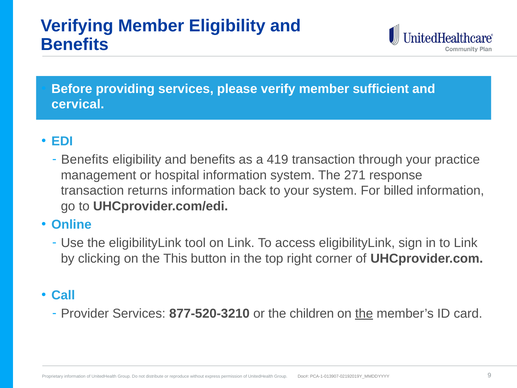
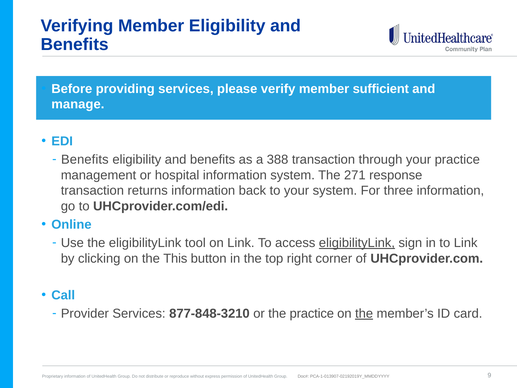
cervical: cervical -> manage
419: 419 -> 388
billed: billed -> three
eligibilityLink at (357, 243) underline: none -> present
877-520-3210: 877-520-3210 -> 877-848-3210
the children: children -> practice
